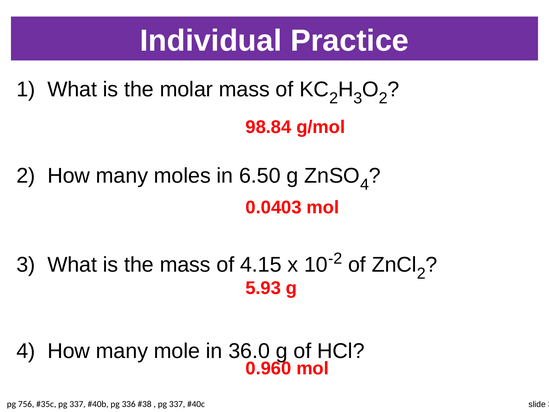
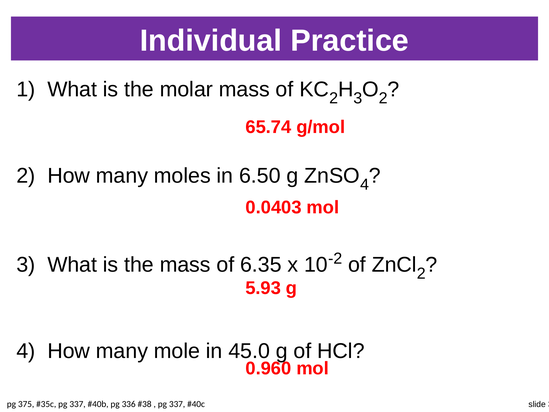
98.84: 98.84 -> 65.74
4.15: 4.15 -> 6.35
36.0: 36.0 -> 45.0
756: 756 -> 375
